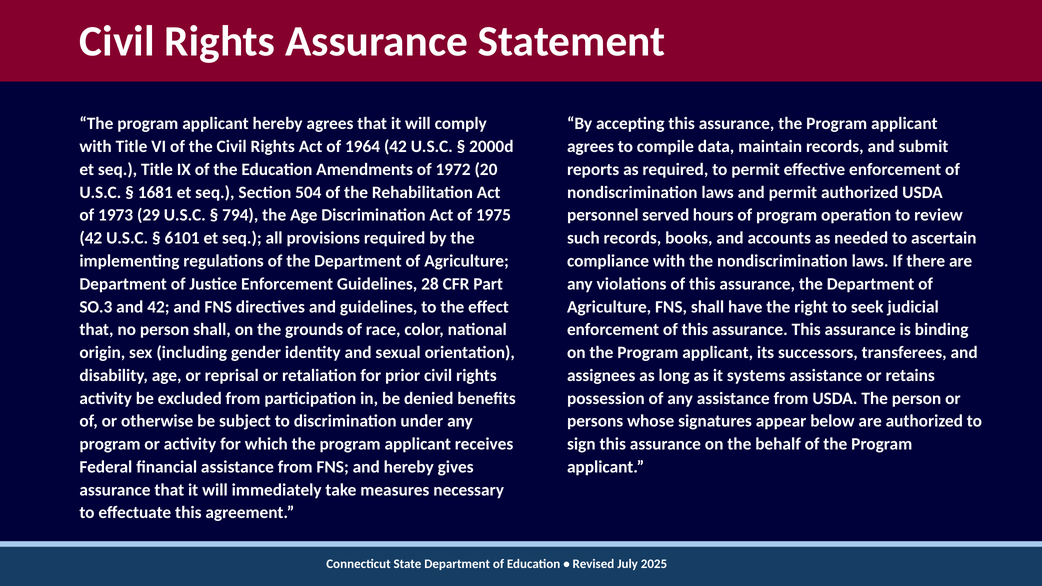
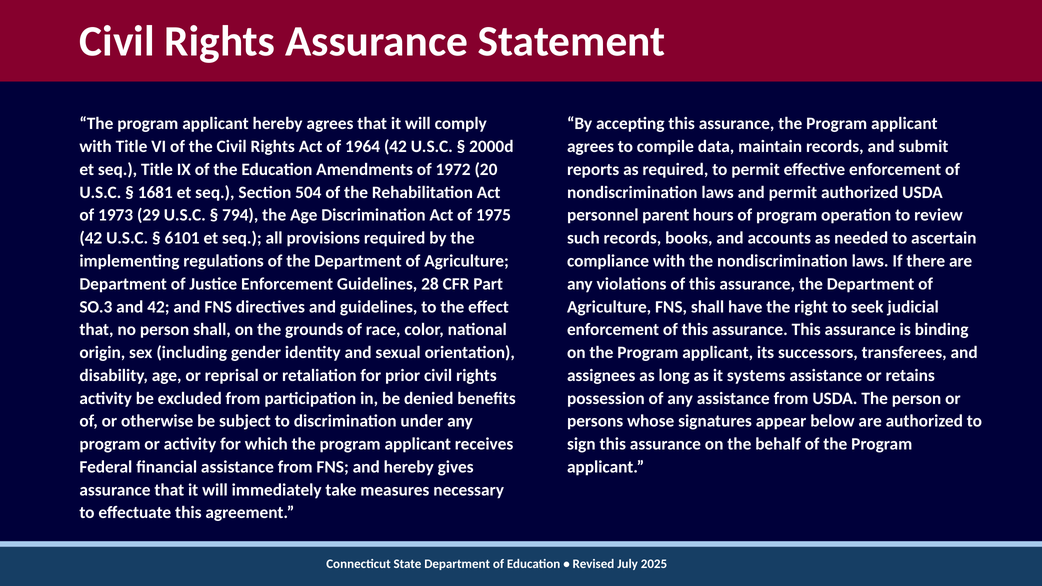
served: served -> parent
